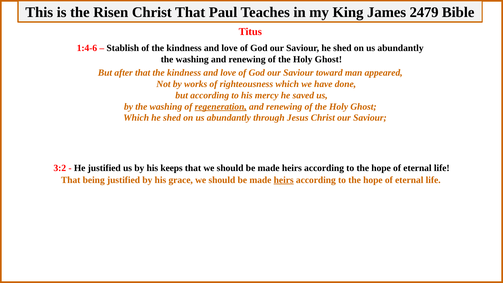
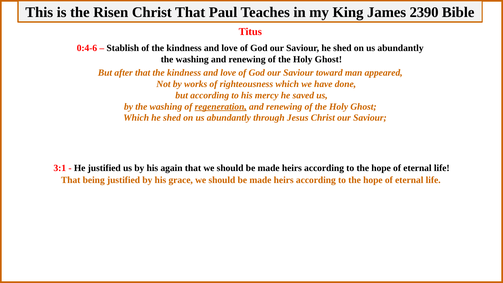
2479: 2479 -> 2390
1:4-6: 1:4-6 -> 0:4-6
3:2: 3:2 -> 3:1
keeps: keeps -> again
heirs at (284, 180) underline: present -> none
